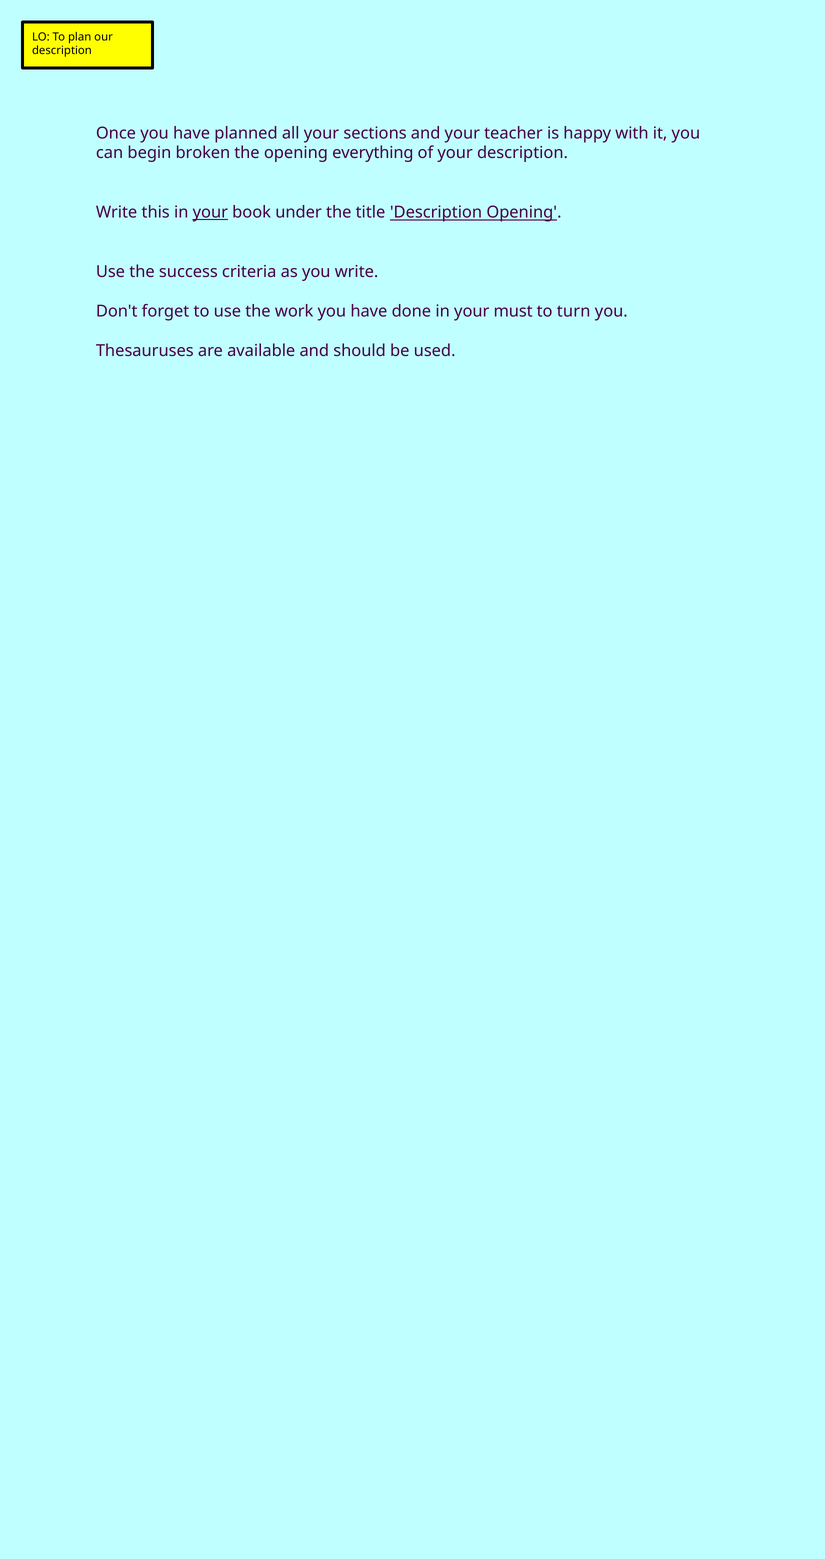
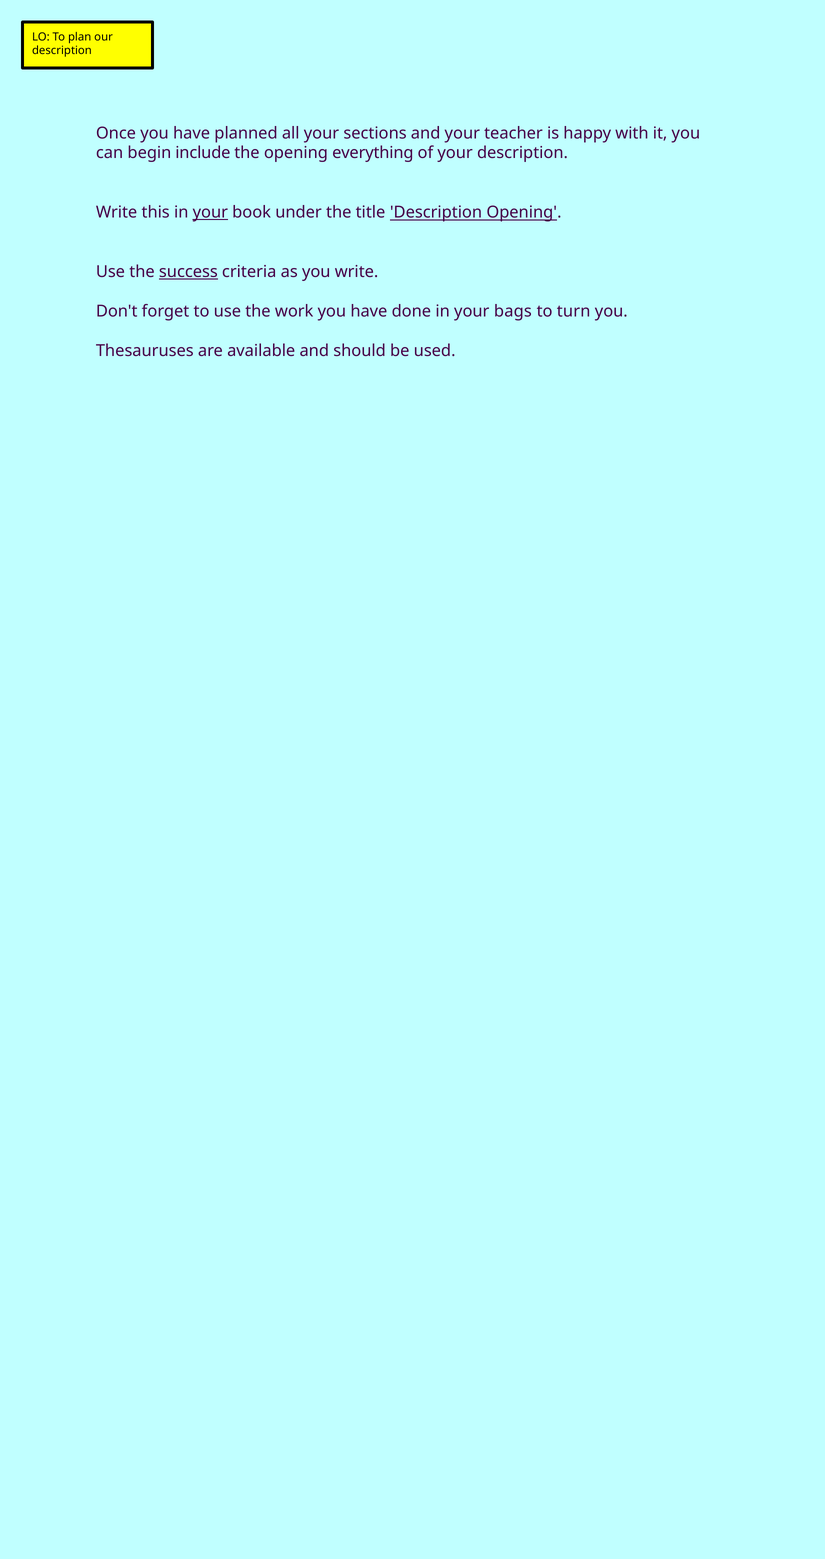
broken: broken -> include
success underline: none -> present
must: must -> bags
